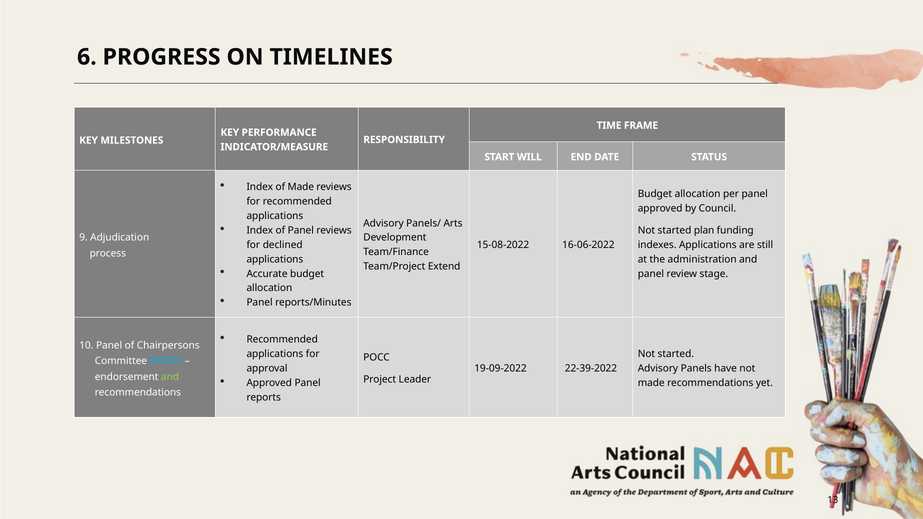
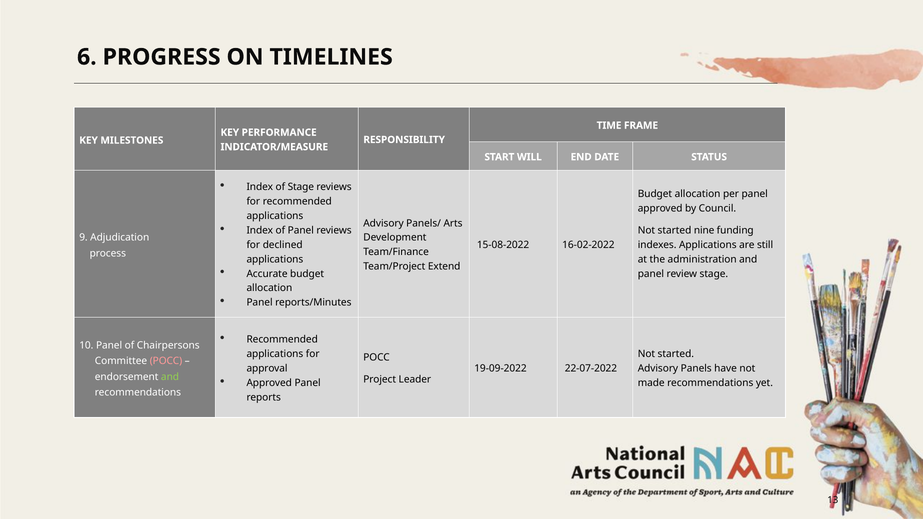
of Made: Made -> Stage
plan: plan -> nine
16-06-2022: 16-06-2022 -> 16-02-2022
POCC at (166, 361) colour: light blue -> pink
22-39-2022: 22-39-2022 -> 22-07-2022
